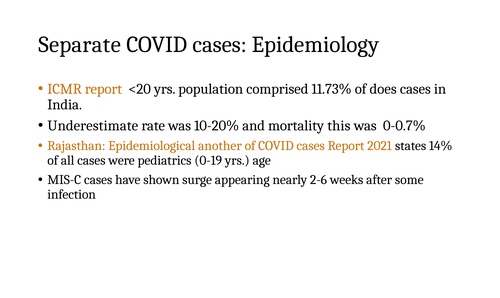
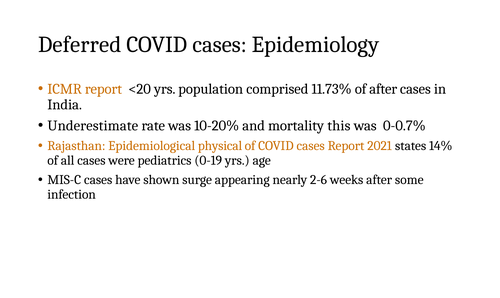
Separate: Separate -> Deferred
of does: does -> after
another: another -> physical
